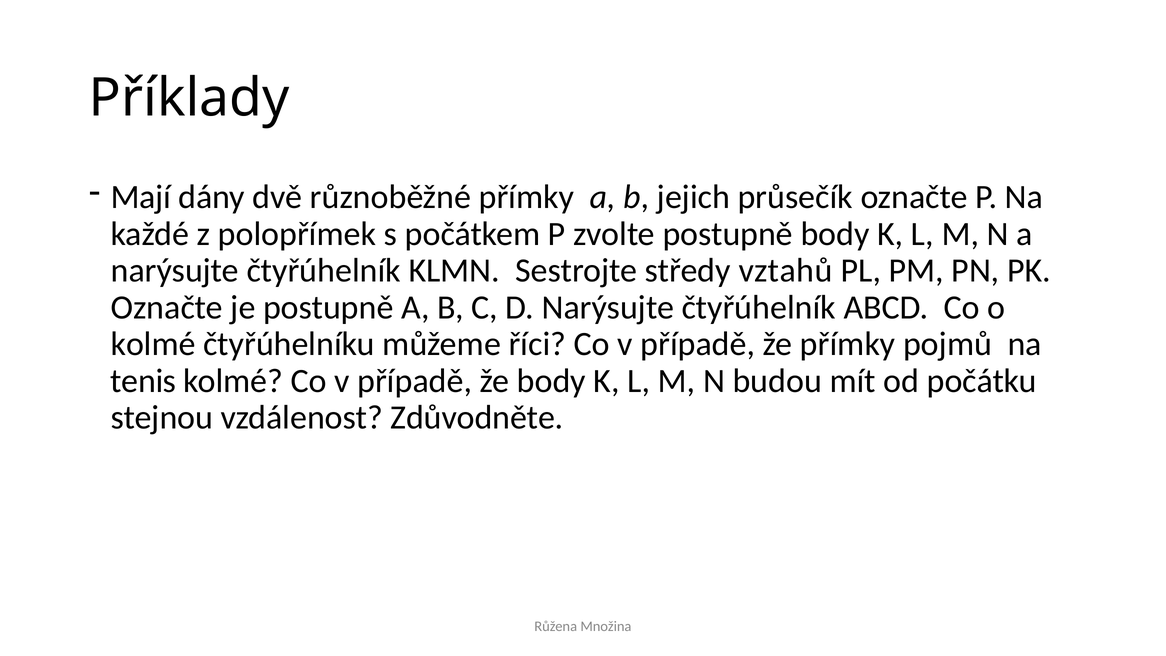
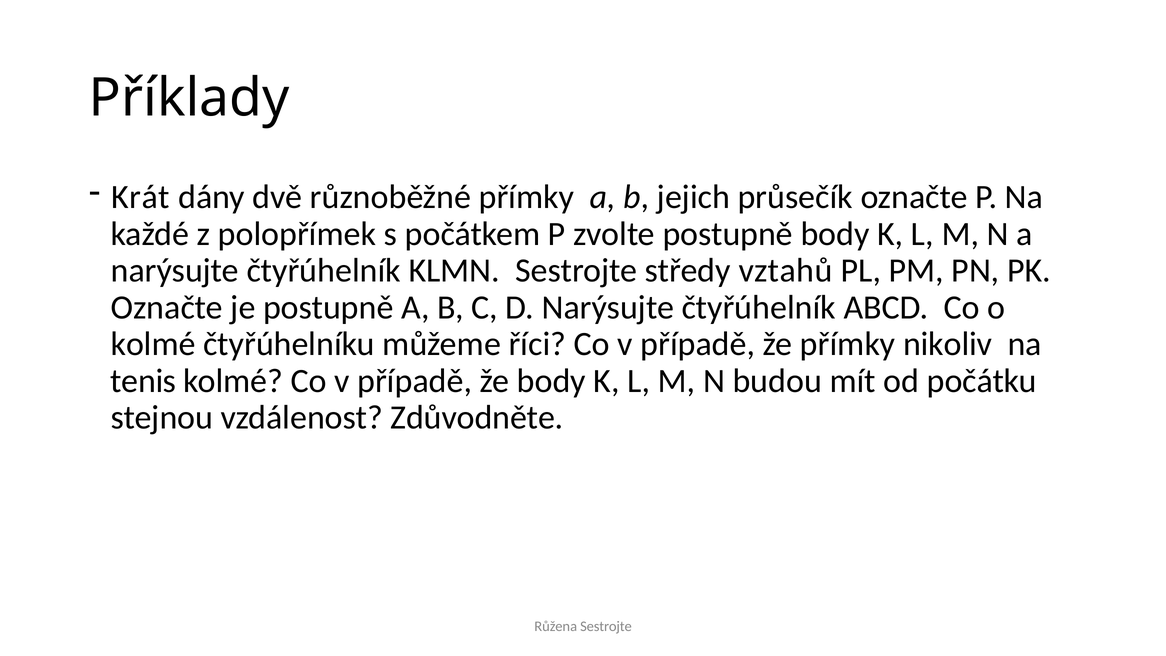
Mají: Mají -> Krát
pojmů: pojmů -> nikoliv
Růžena Množina: Množina -> Sestrojte
